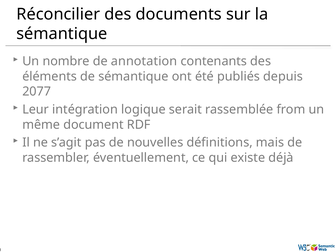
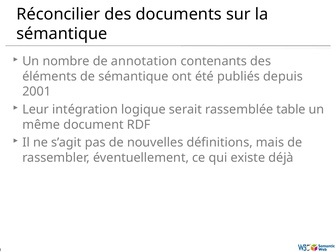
2077: 2077 -> 2001
from: from -> table
